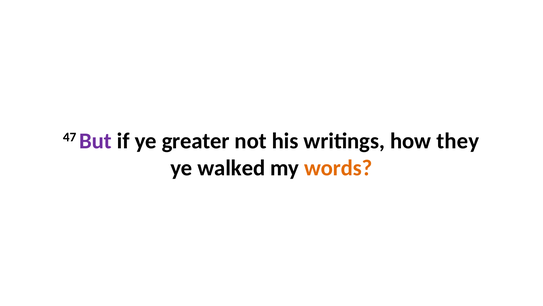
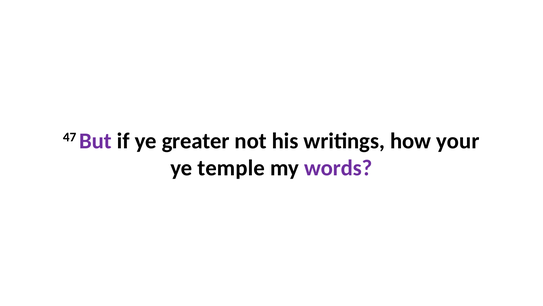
they: they -> your
walked: walked -> temple
words colour: orange -> purple
